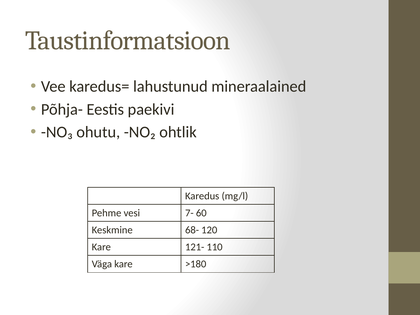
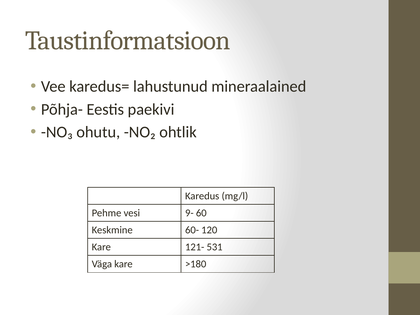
7-: 7- -> 9-
68-: 68- -> 60-
110: 110 -> 531
